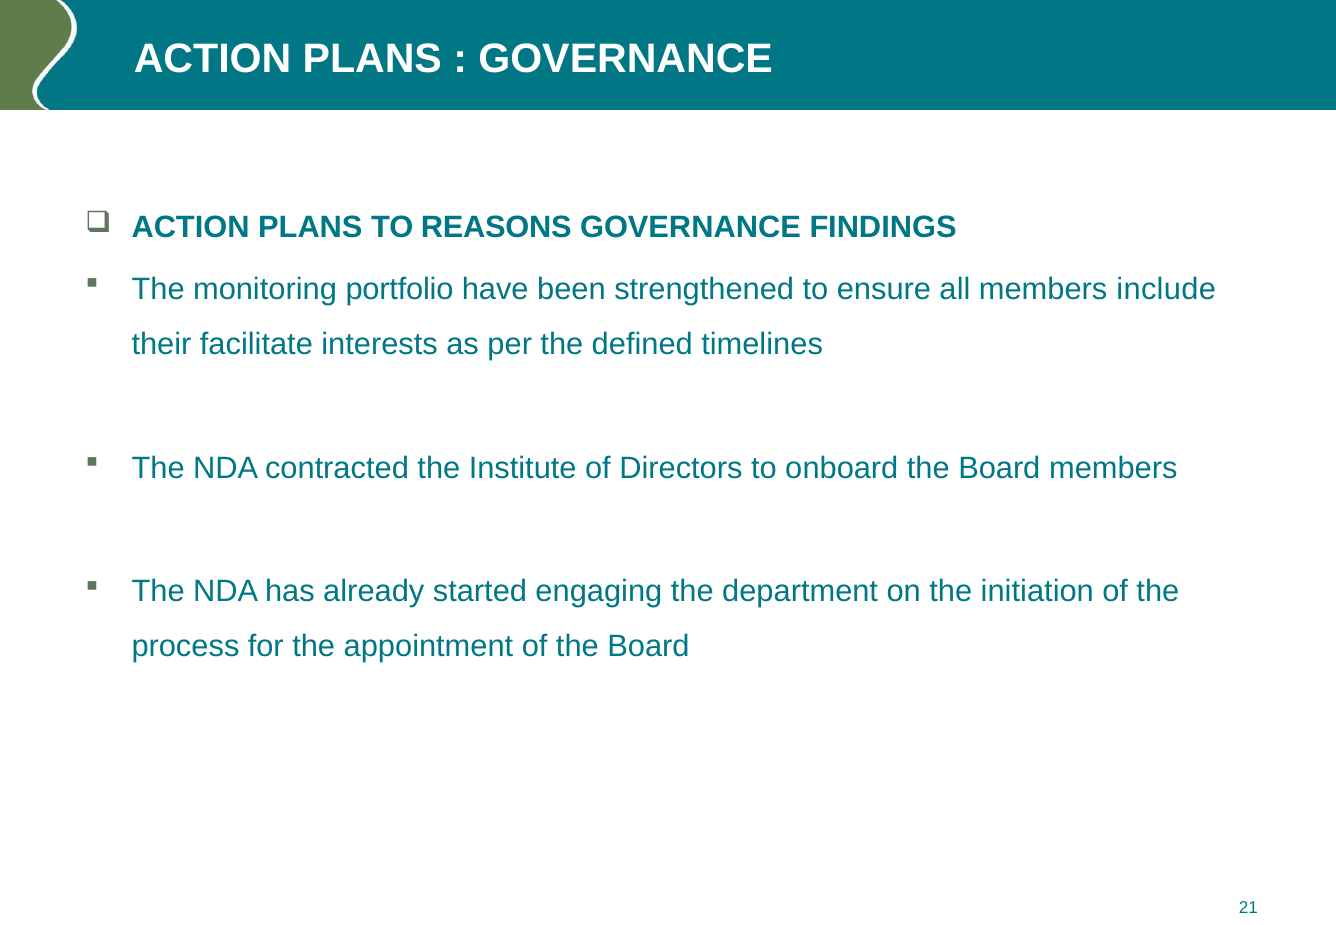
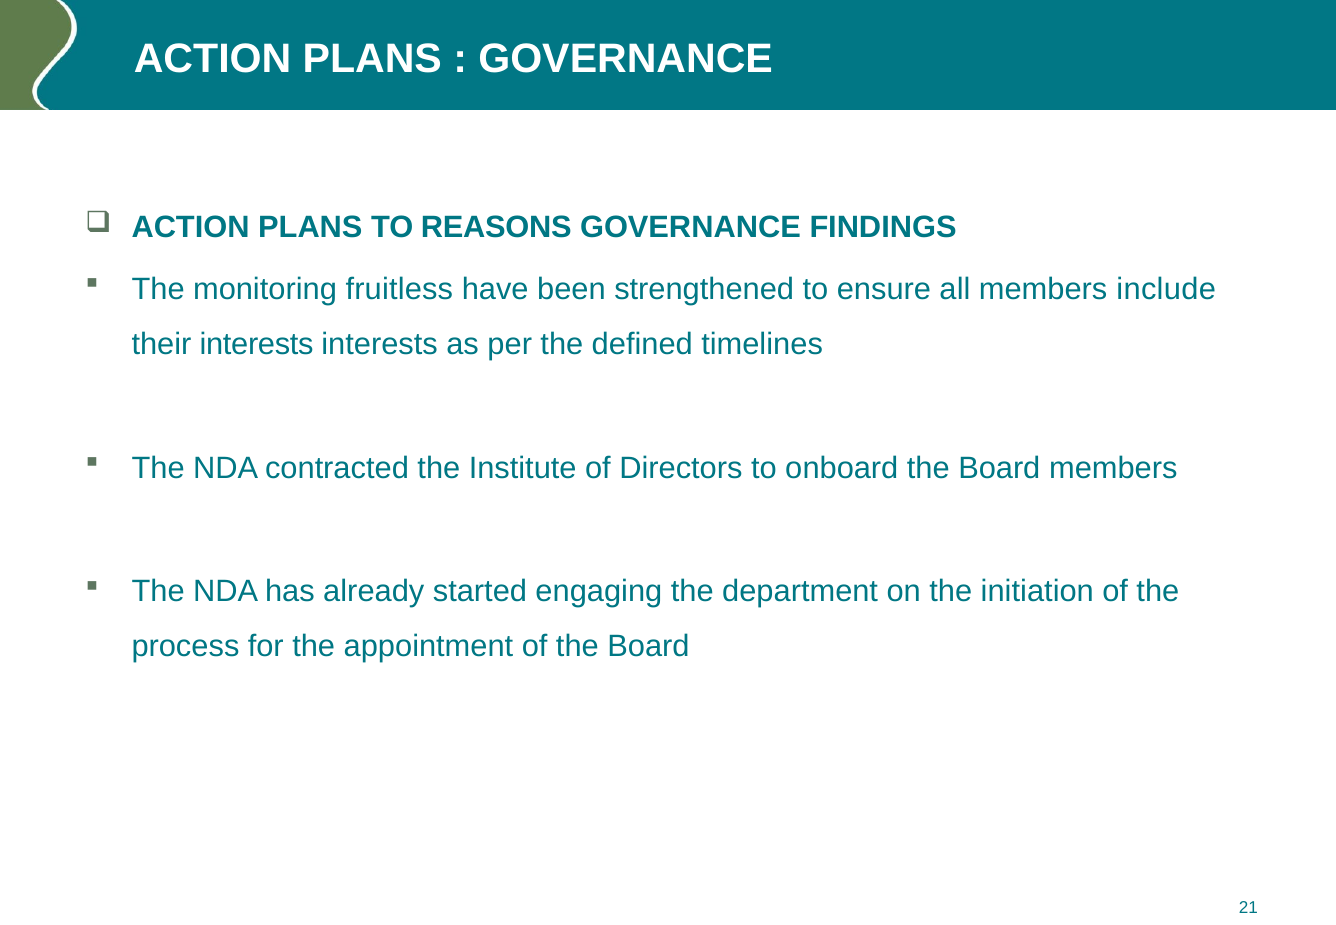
portfolio: portfolio -> fruitless
their facilitate: facilitate -> interests
